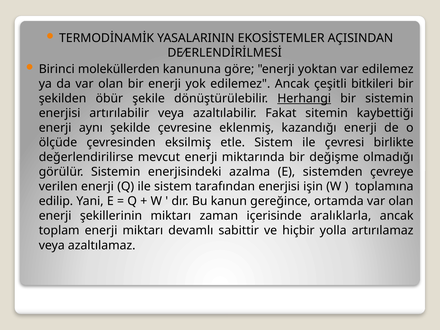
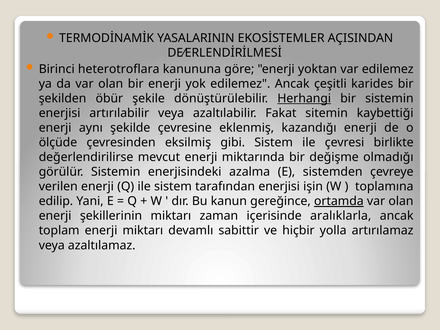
moleküllerden: moleküllerden -> heterotroflara
bitkileri: bitkileri -> karides
etle: etle -> gibi
ortamda underline: none -> present
